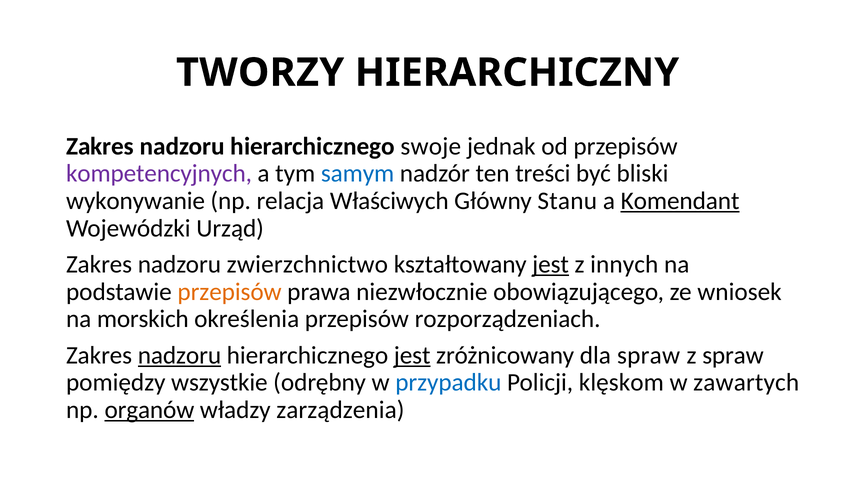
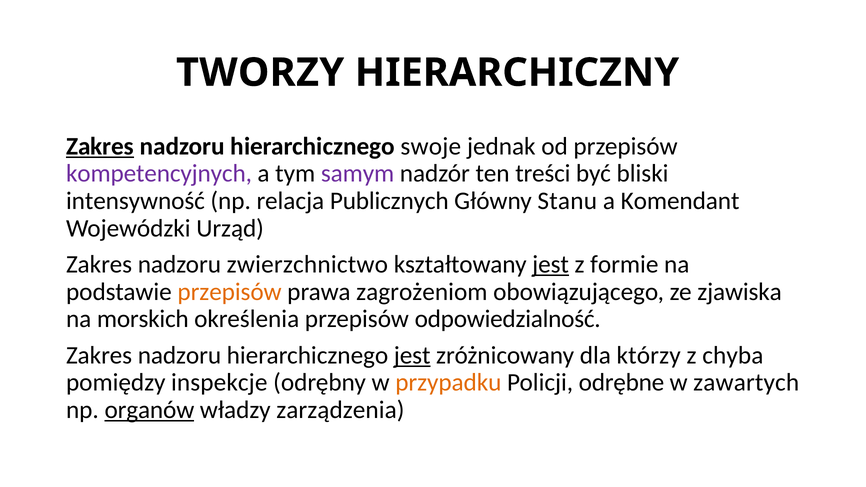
Zakres at (100, 146) underline: none -> present
samym colour: blue -> purple
wykonywanie: wykonywanie -> intensywność
Właściwych: Właściwych -> Publicznych
Komendant underline: present -> none
innych: innych -> formie
niezwłocznie: niezwłocznie -> zagrożeniom
wniosek: wniosek -> zjawiska
rozporządzeniach: rozporządzeniach -> odpowiedzialność
nadzoru at (179, 355) underline: present -> none
dla spraw: spraw -> którzy
z spraw: spraw -> chyba
wszystkie: wszystkie -> inspekcje
przypadku colour: blue -> orange
klęskom: klęskom -> odrębne
